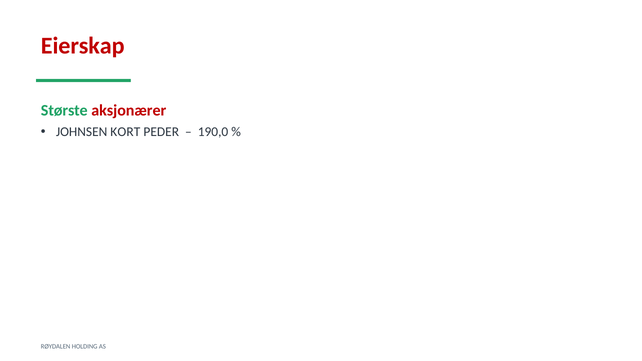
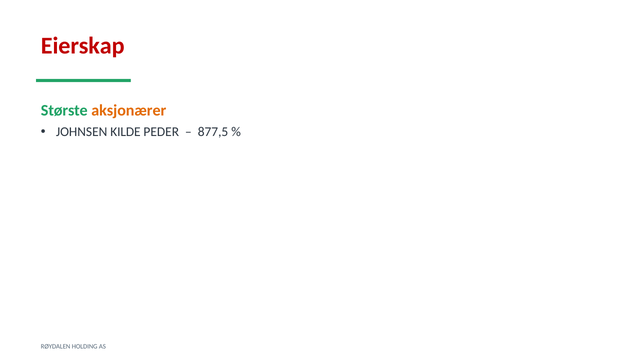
aksjonærer colour: red -> orange
KORT: KORT -> KILDE
190,0: 190,0 -> 877,5
